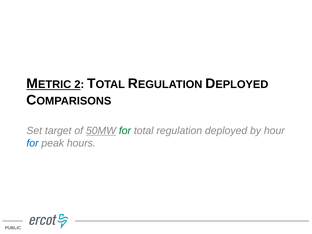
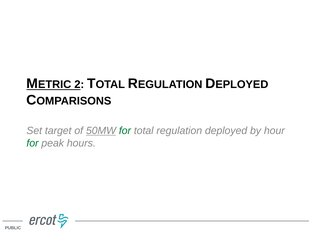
for at (33, 143) colour: blue -> green
